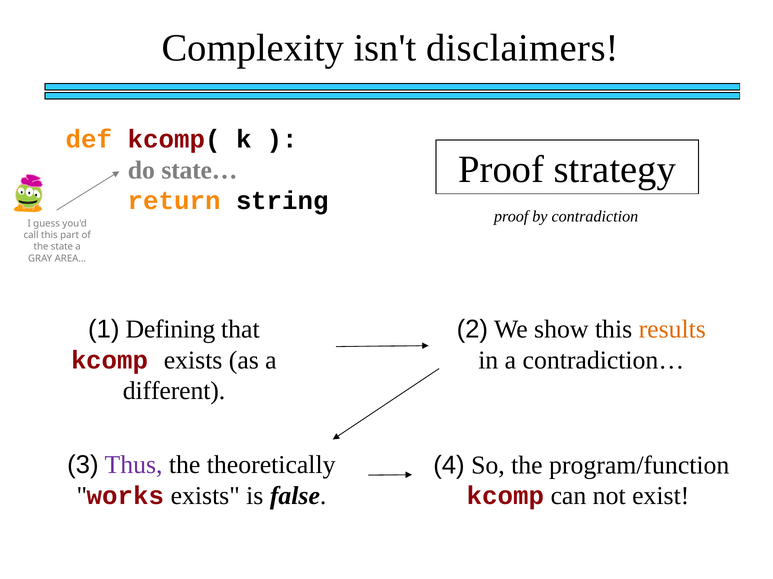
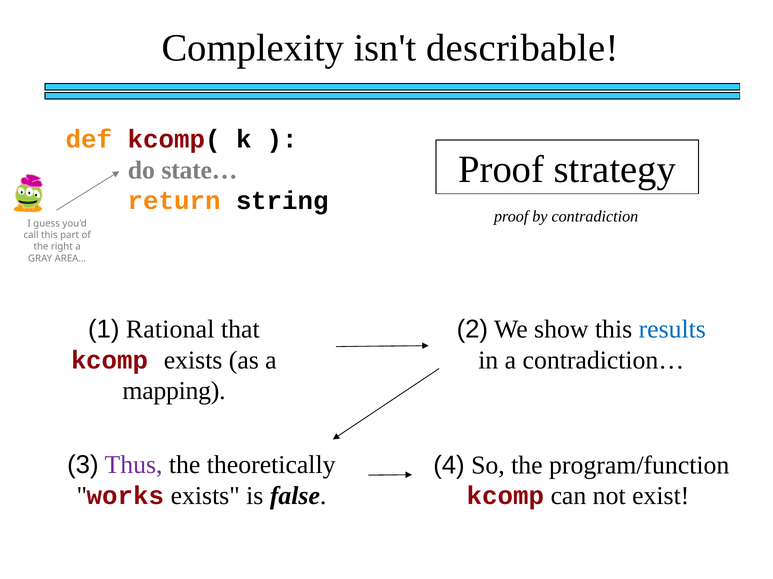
disclaimers: disclaimers -> describable
state: state -> right
Defining: Defining -> Rational
results colour: orange -> blue
different: different -> mapping
